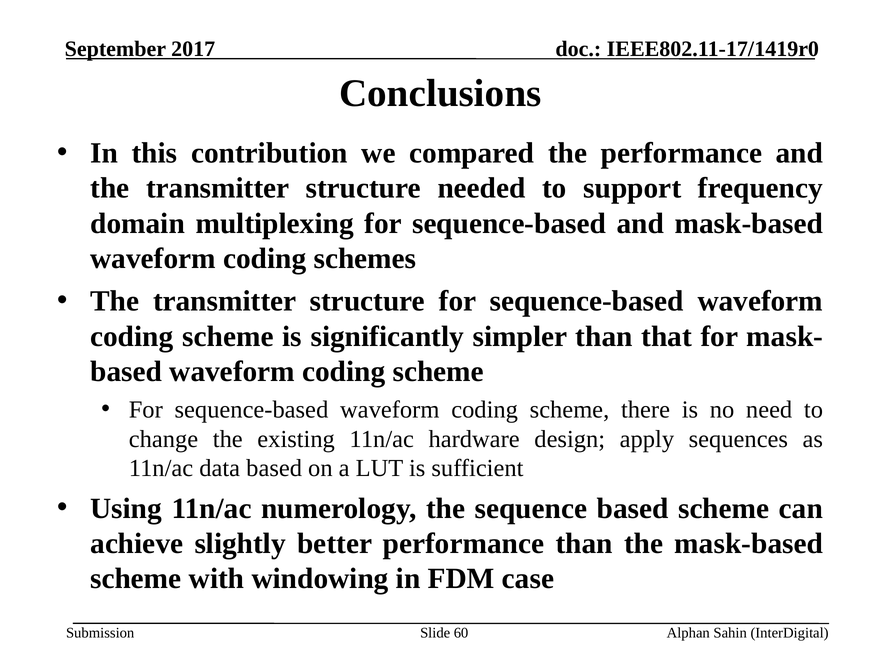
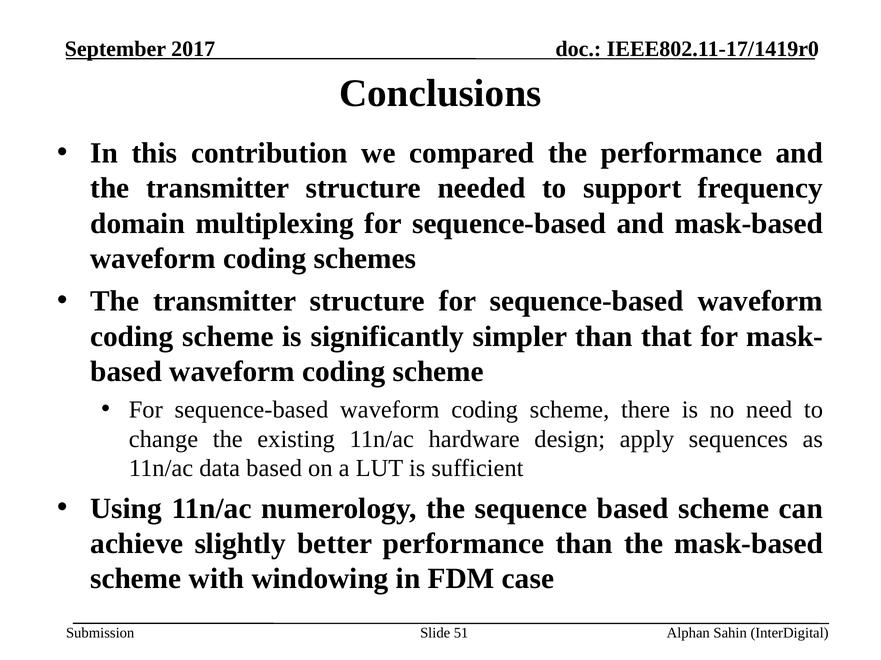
60: 60 -> 51
